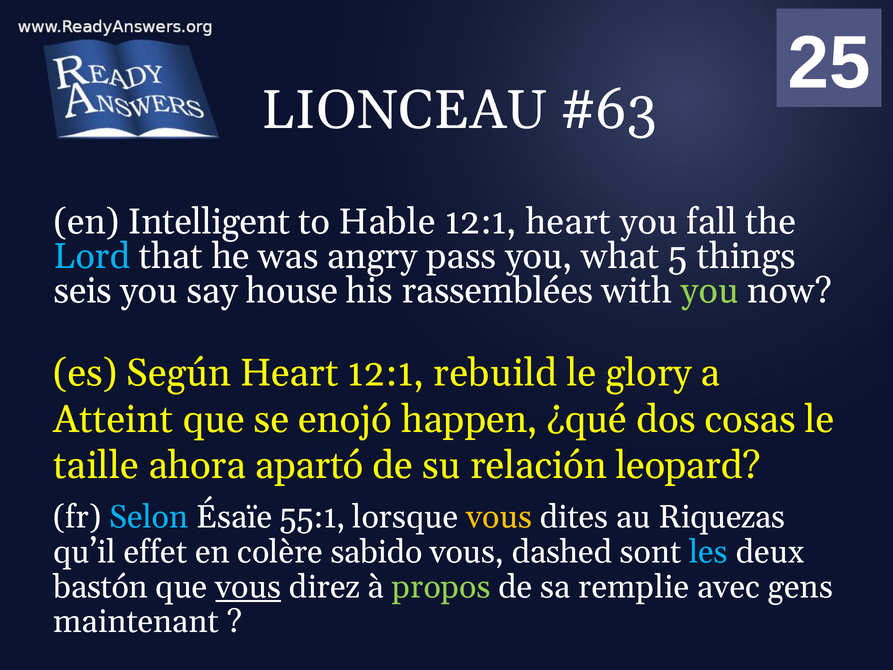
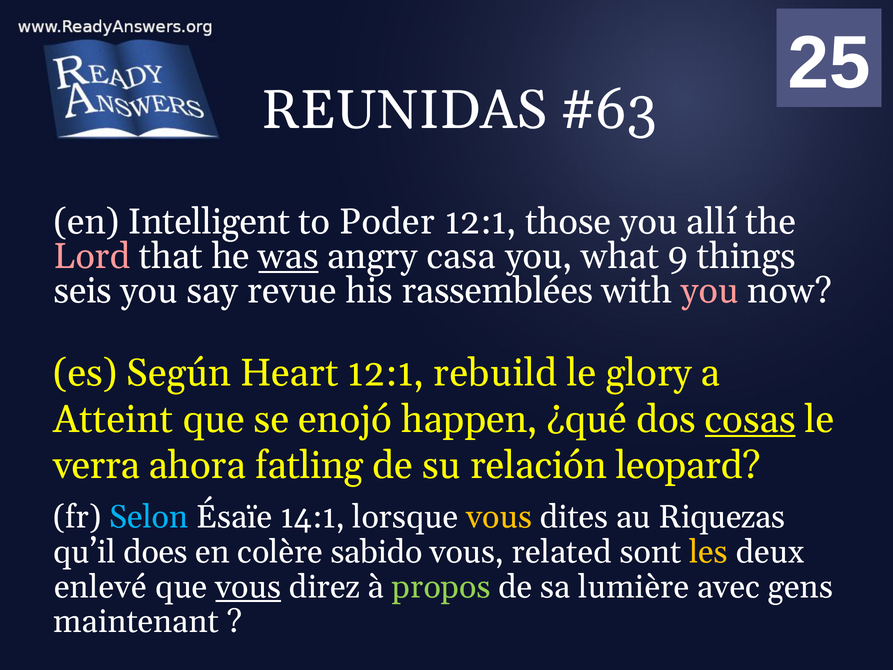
LIONCEAU: LIONCEAU -> REUNIDAS
Hable: Hable -> Poder
12:1 heart: heart -> those
fall: fall -> allí
Lord colour: light blue -> pink
was underline: none -> present
pass: pass -> casa
5: 5 -> 9
house: house -> revue
you at (710, 291) colour: light green -> pink
cosas underline: none -> present
taille: taille -> verra
apartó: apartó -> fatling
55:1: 55:1 -> 14:1
effet: effet -> does
dashed: dashed -> related
les colour: light blue -> yellow
bastón: bastón -> enlevé
remplie: remplie -> lumière
